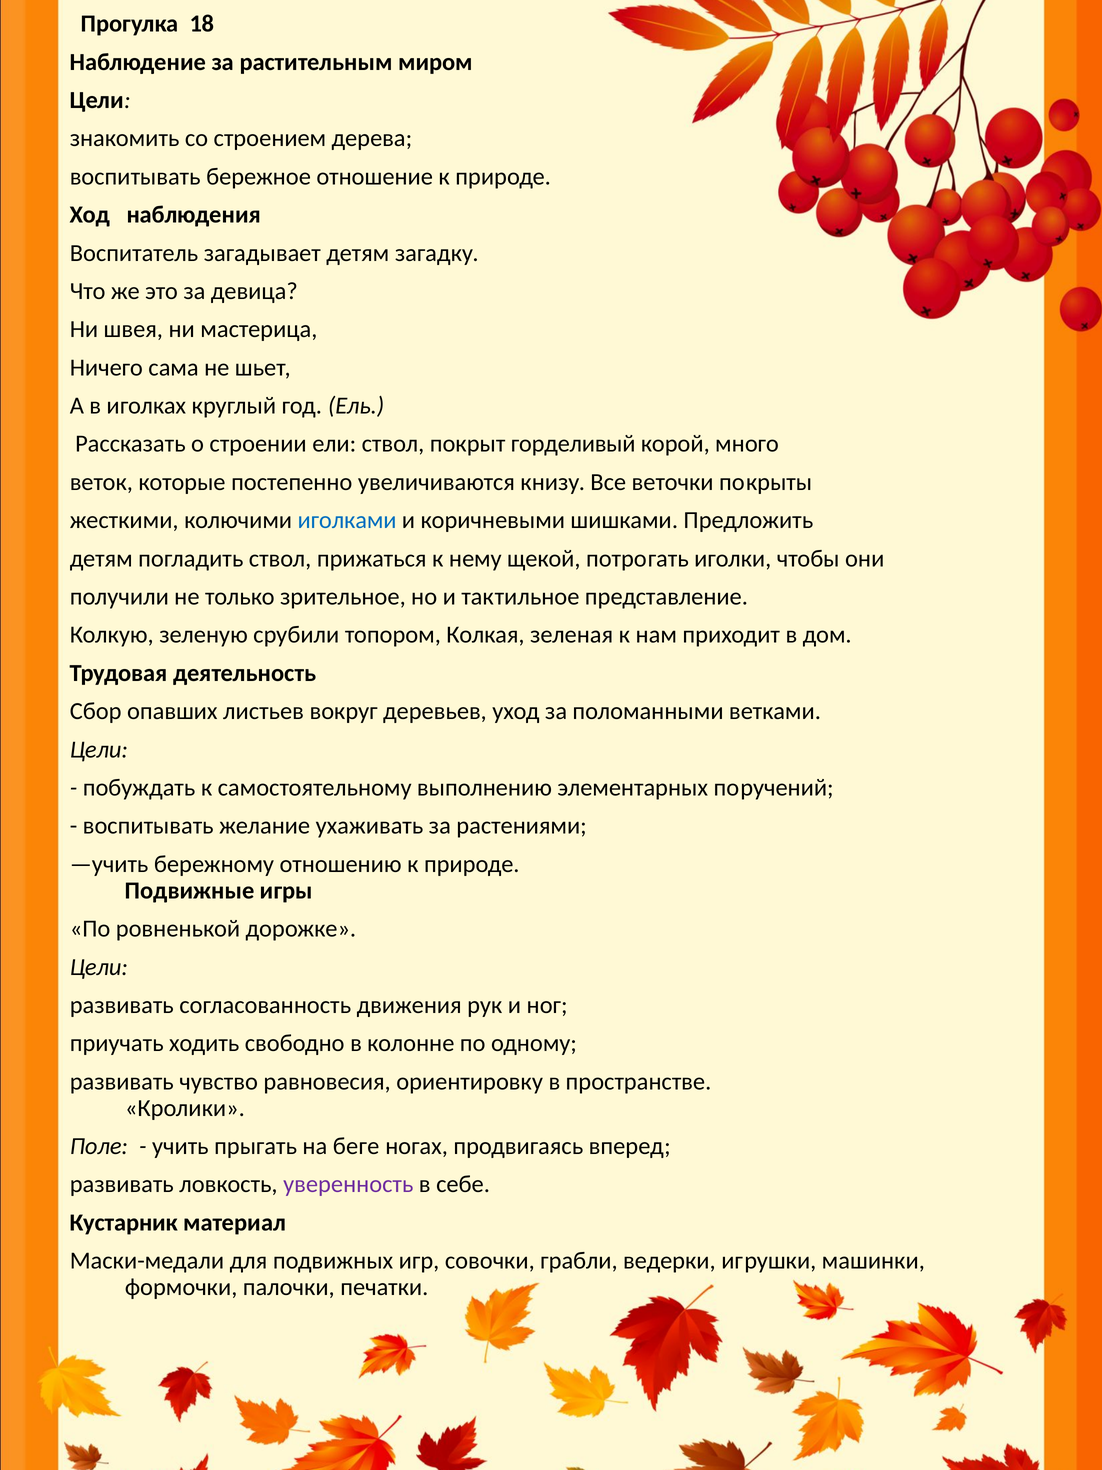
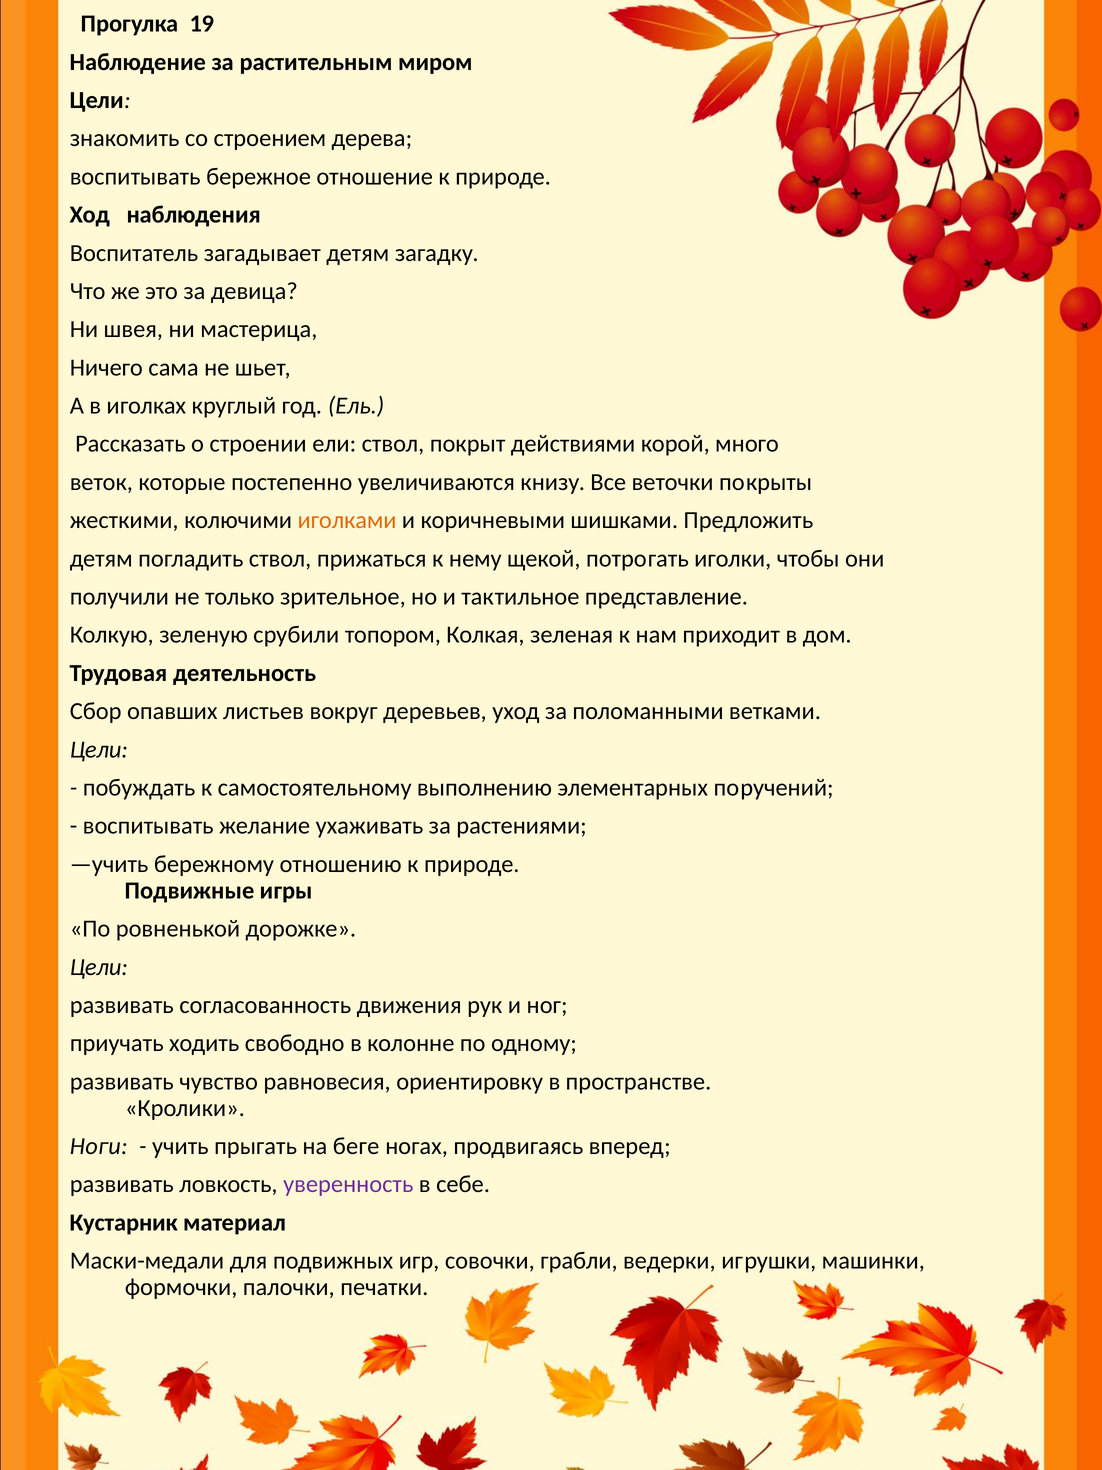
18: 18 -> 19
горделивый: горделивый -> действиями
иголками colour: blue -> orange
Поле: Поле -> Ноги
